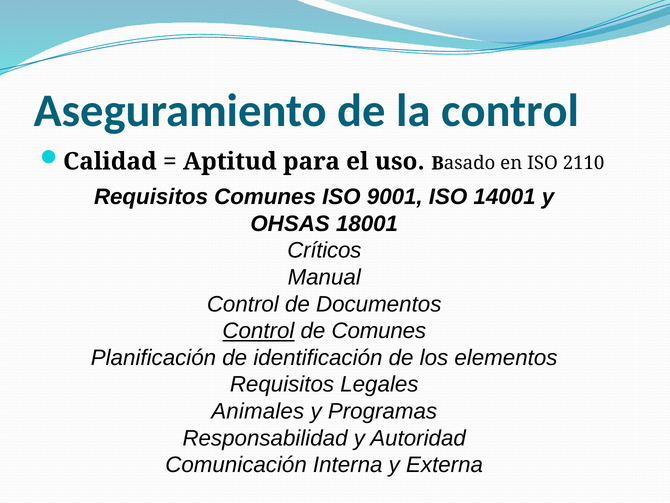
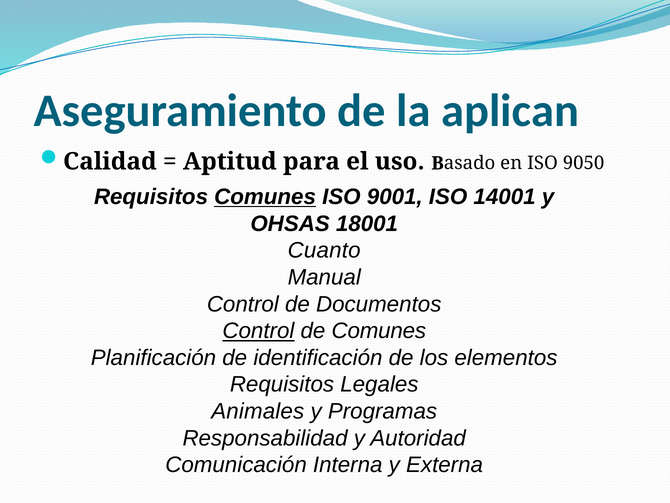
la control: control -> aplican
2110: 2110 -> 9050
Comunes at (265, 197) underline: none -> present
Críticos: Críticos -> Cuanto
